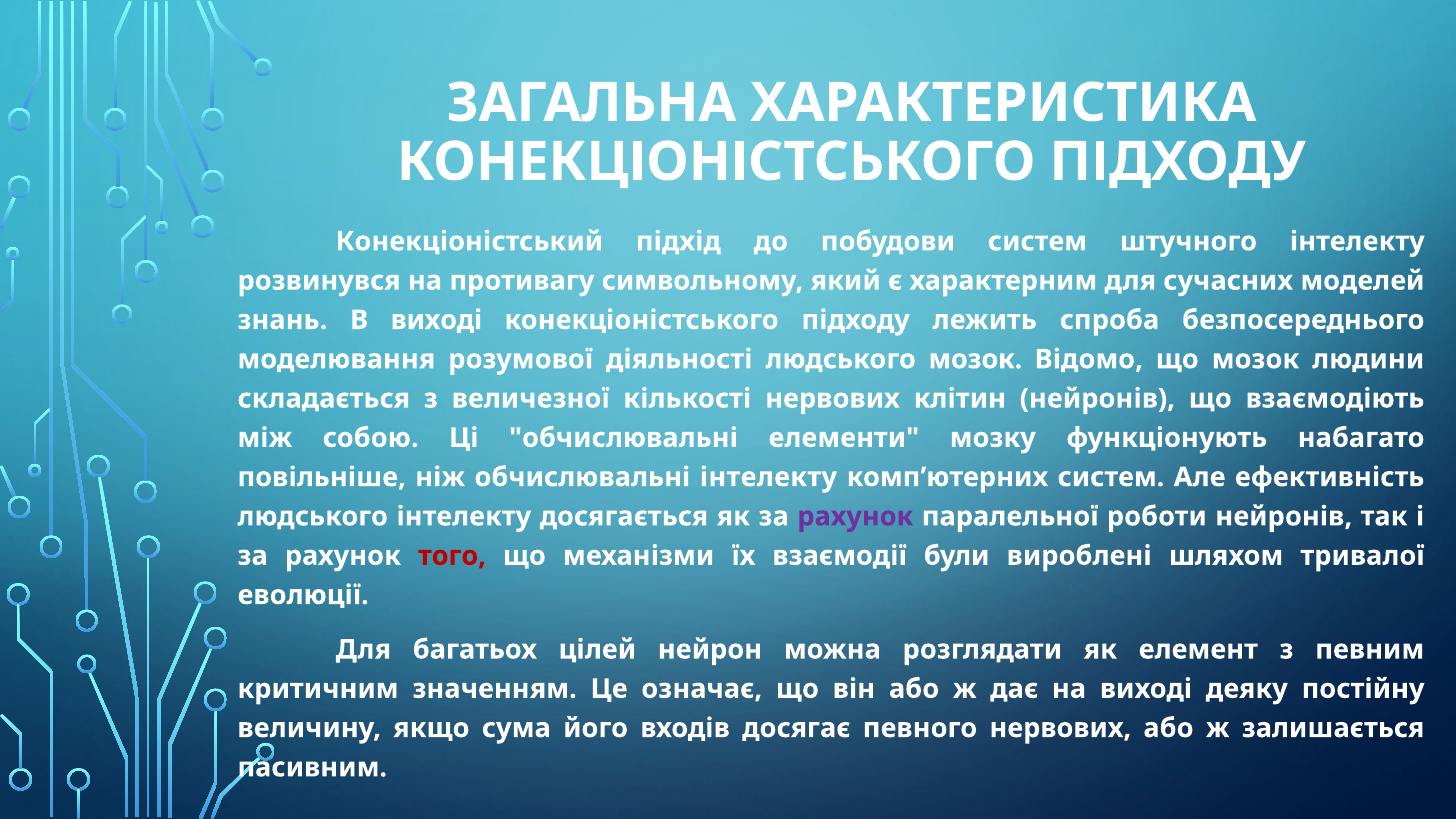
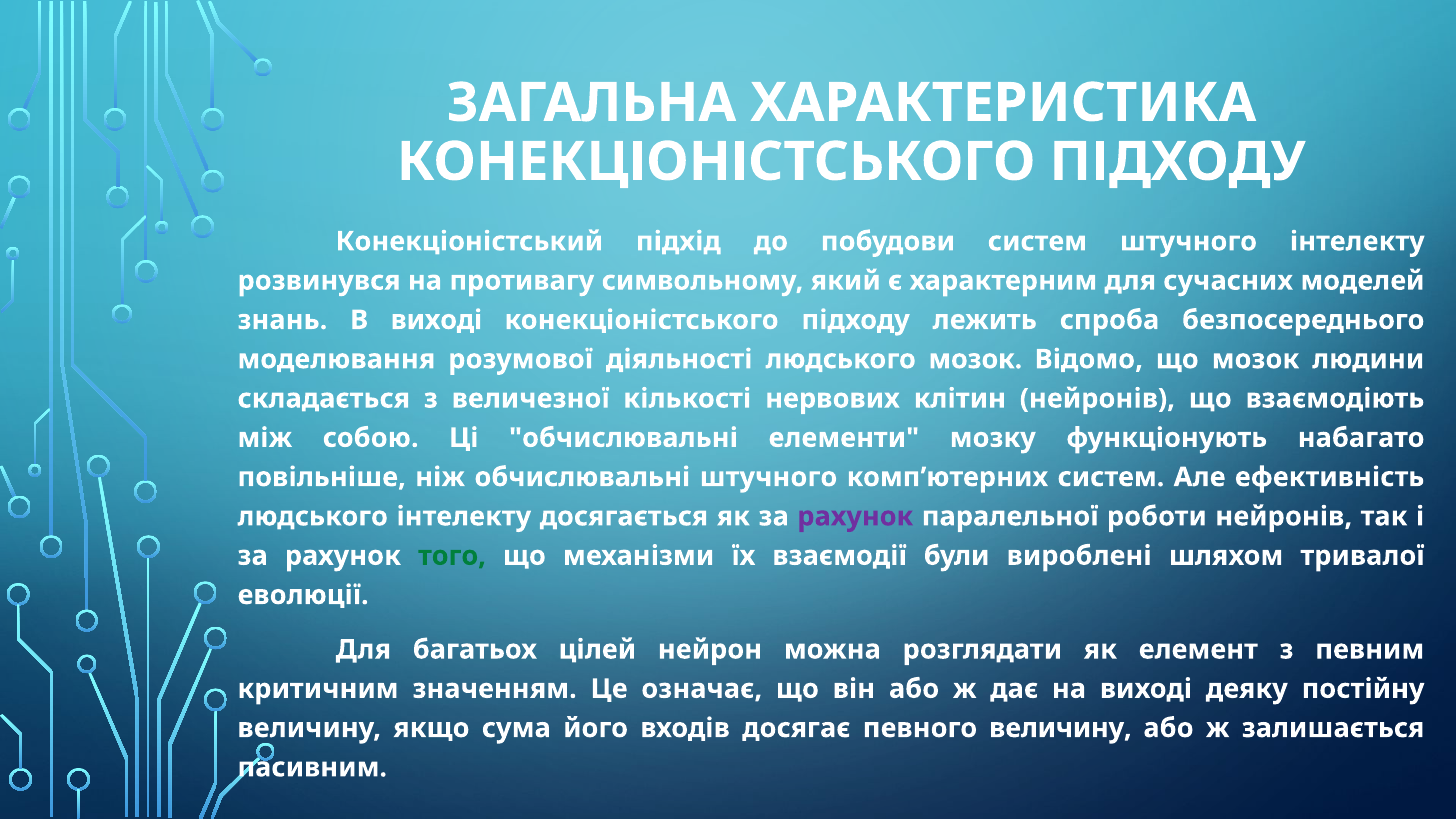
обчислювальні інтелекту: інтелекту -> штучного
того colour: red -> green
певного нервових: нервових -> величину
